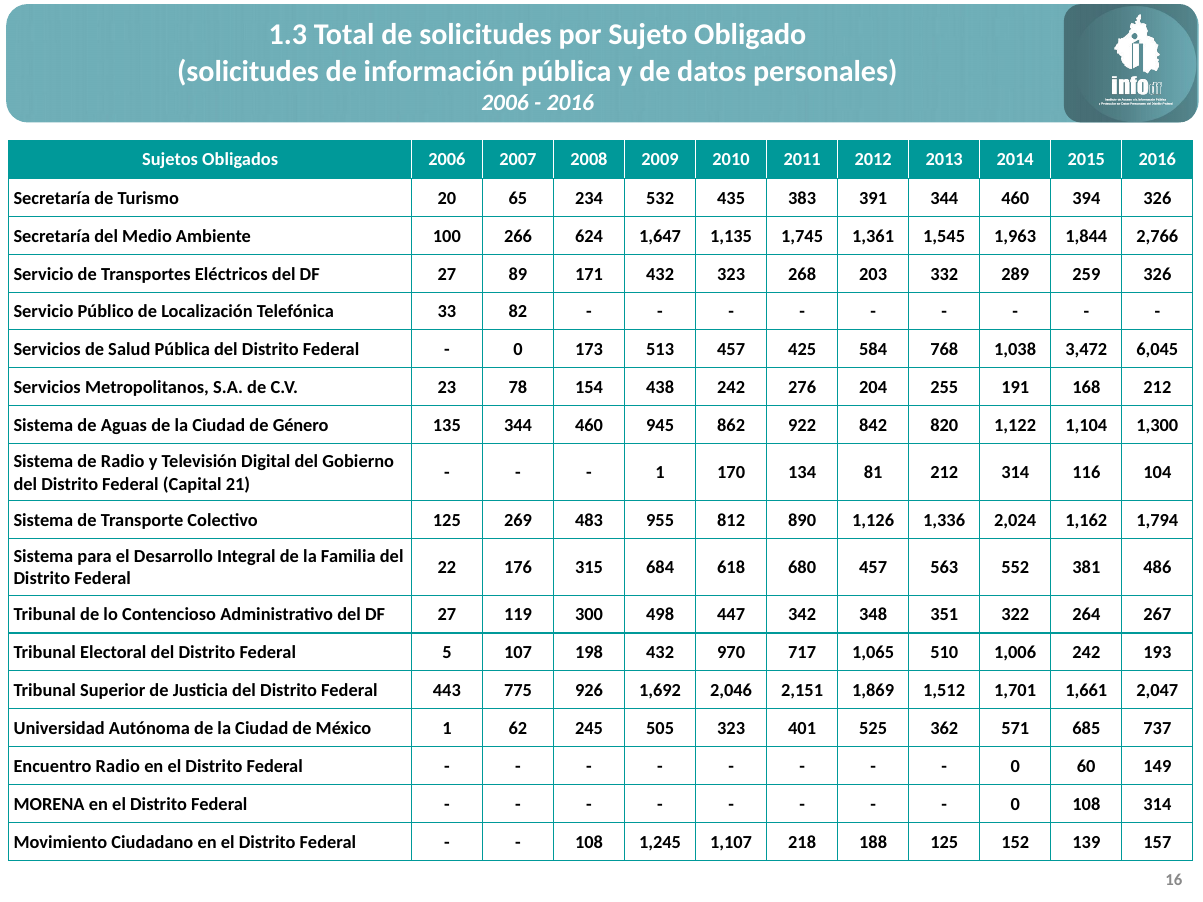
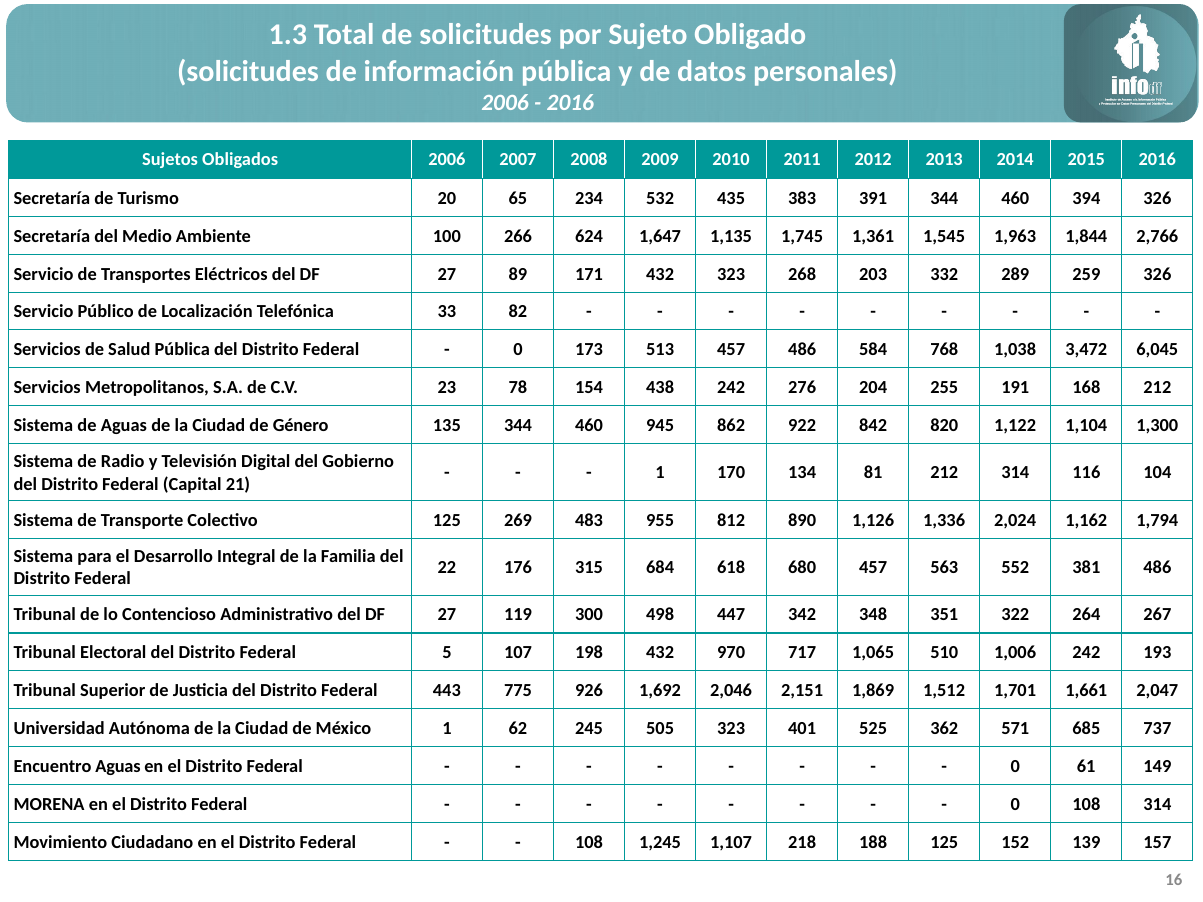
457 425: 425 -> 486
Encuentro Radio: Radio -> Aguas
60: 60 -> 61
